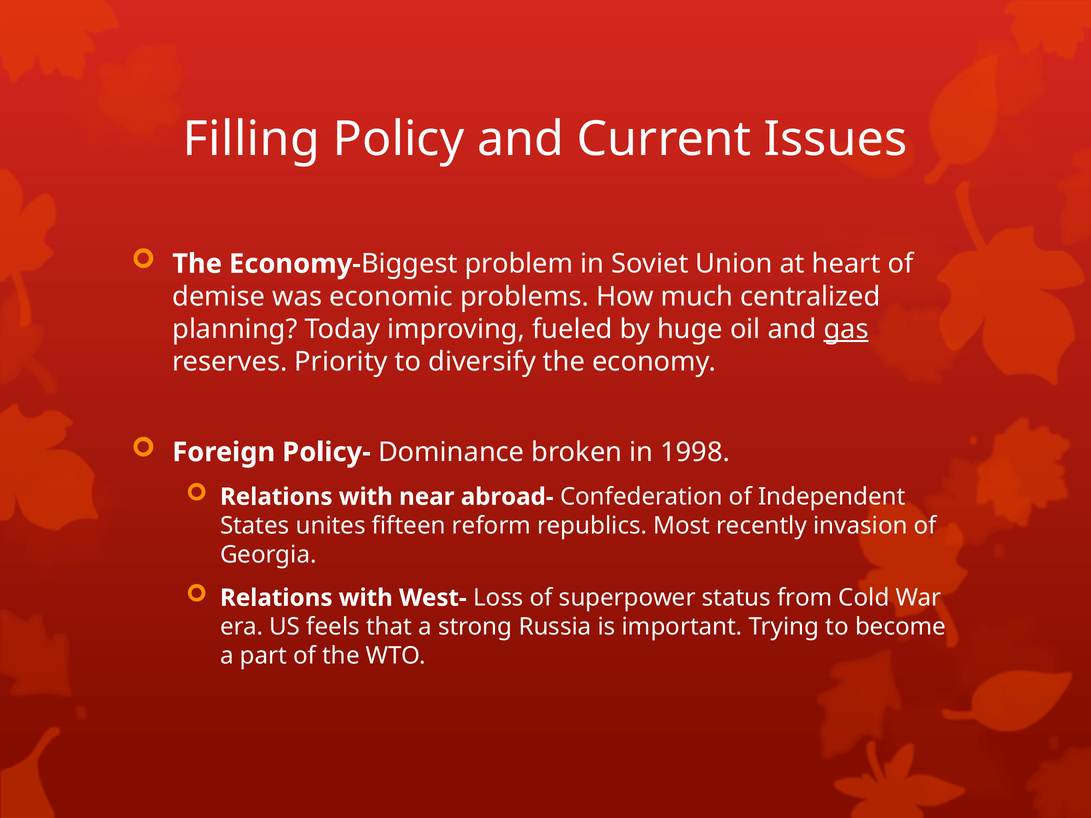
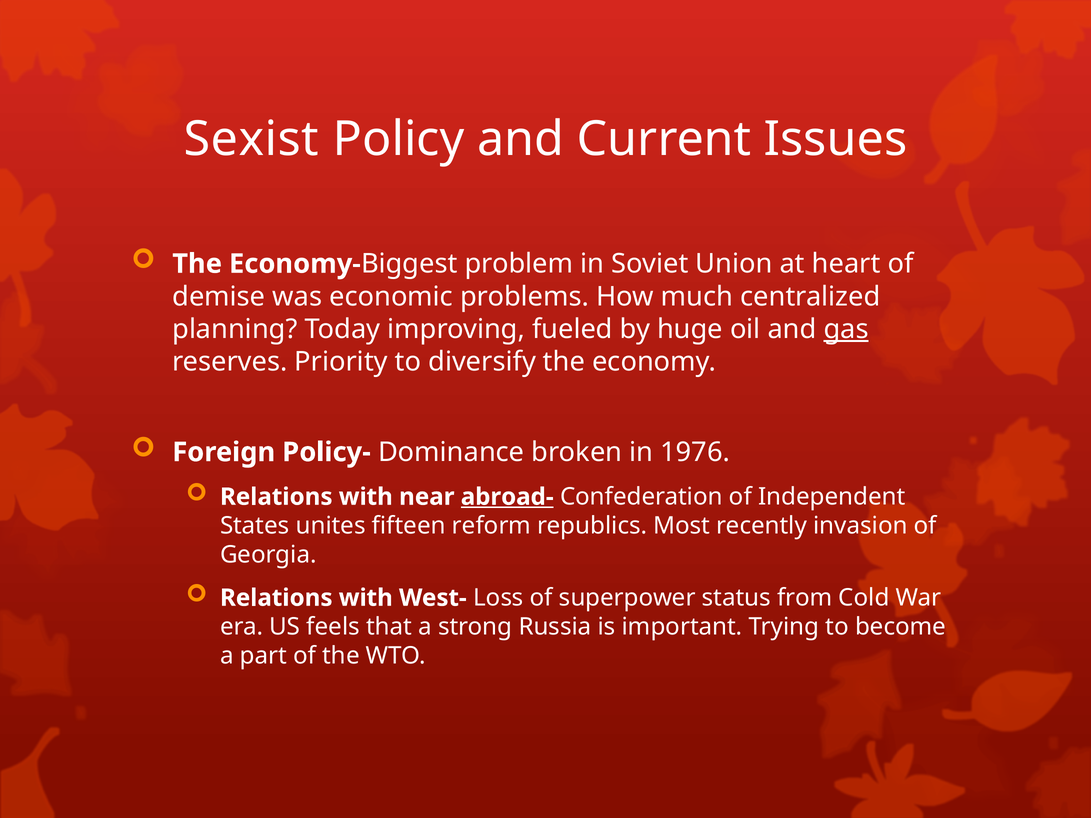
Filling: Filling -> Sexist
1998: 1998 -> 1976
abroad- underline: none -> present
